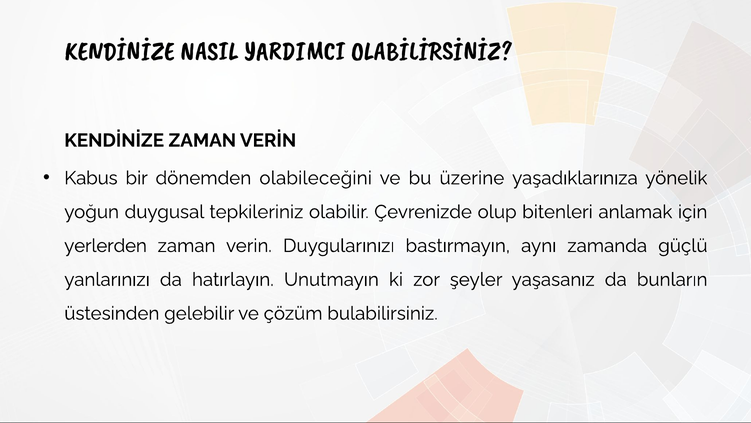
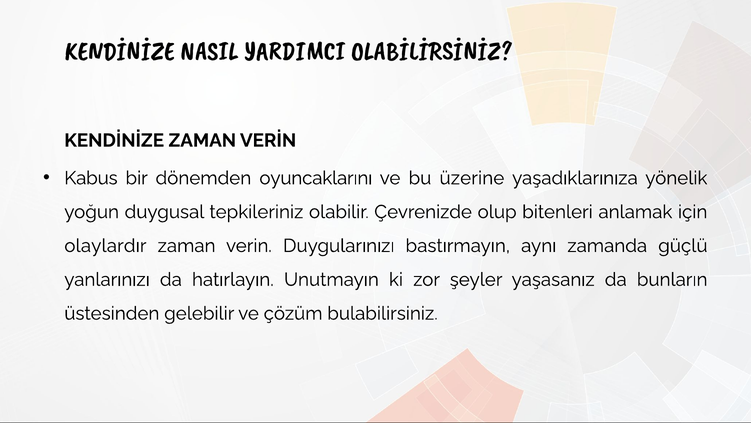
olabileceğini: olabileceğini -> oyuncaklarını
yerlerden: yerlerden -> olaylardır
